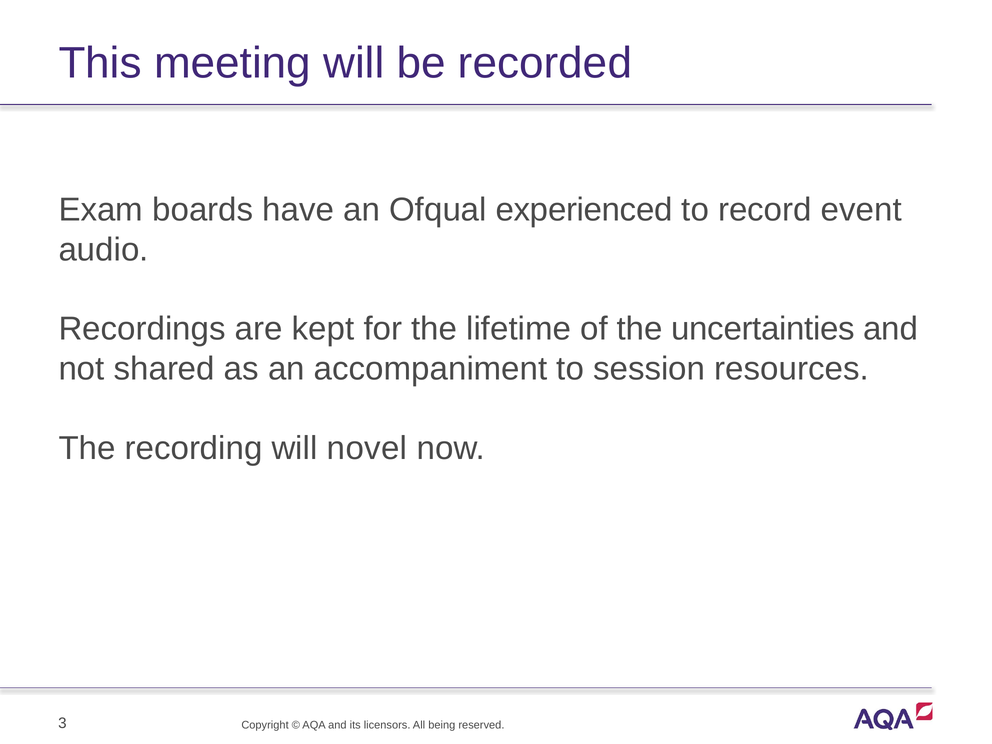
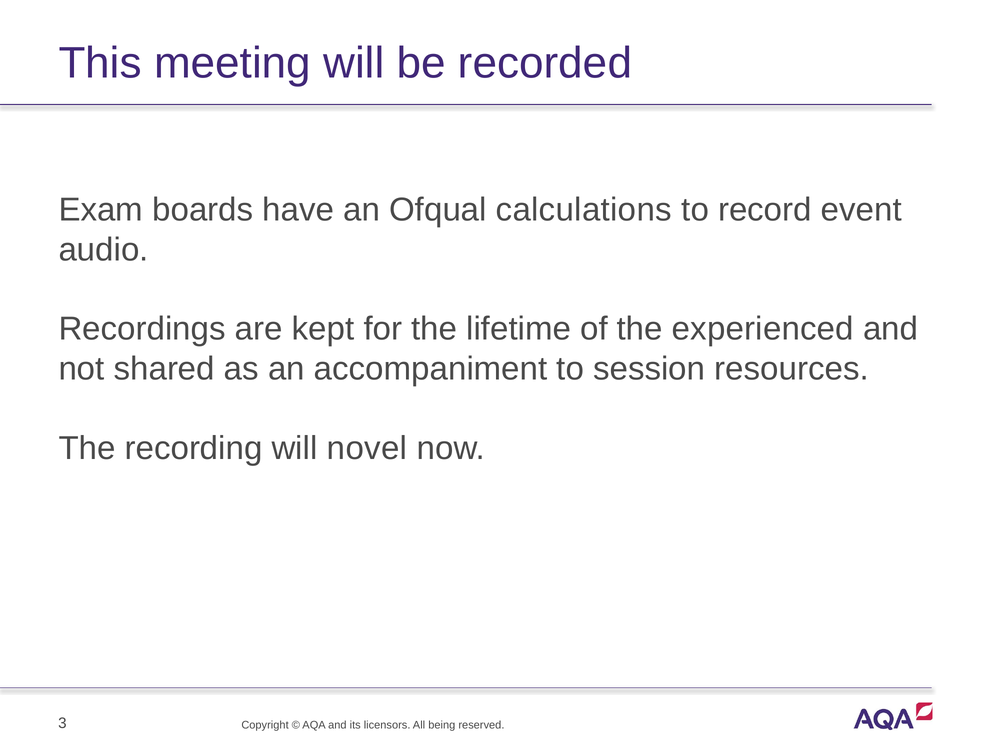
experienced: experienced -> calculations
uncertainties: uncertainties -> experienced
